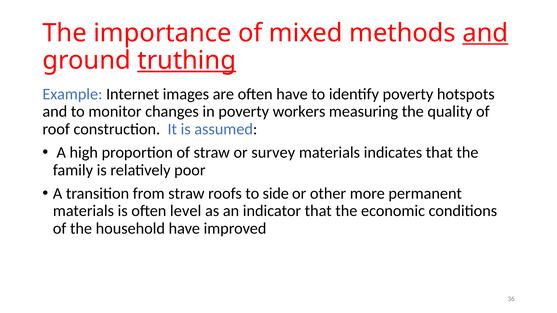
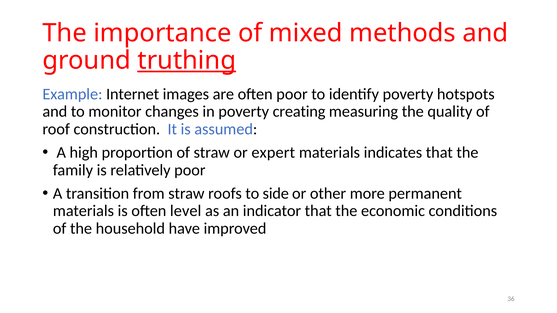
and at (485, 33) underline: present -> none
often have: have -> poor
workers: workers -> creating
survey: survey -> expert
